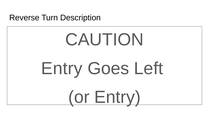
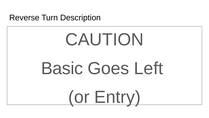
Entry at (62, 68): Entry -> Basic
